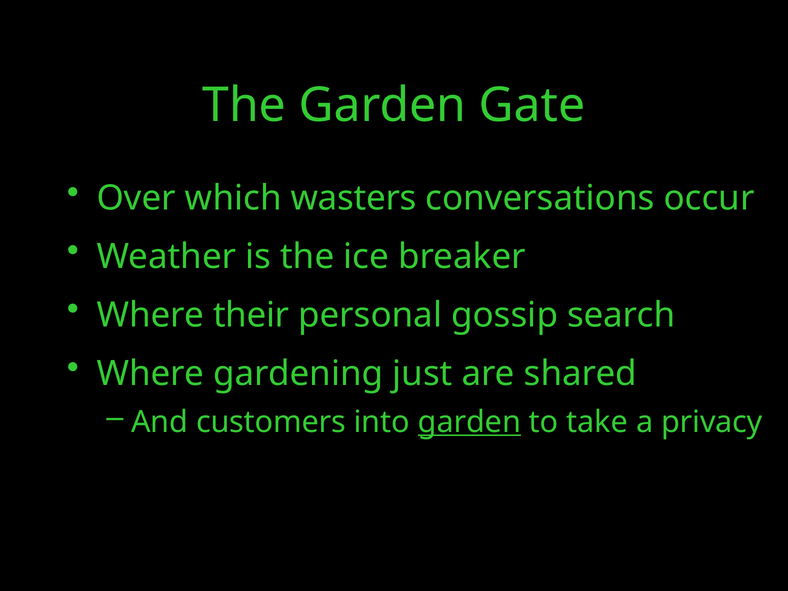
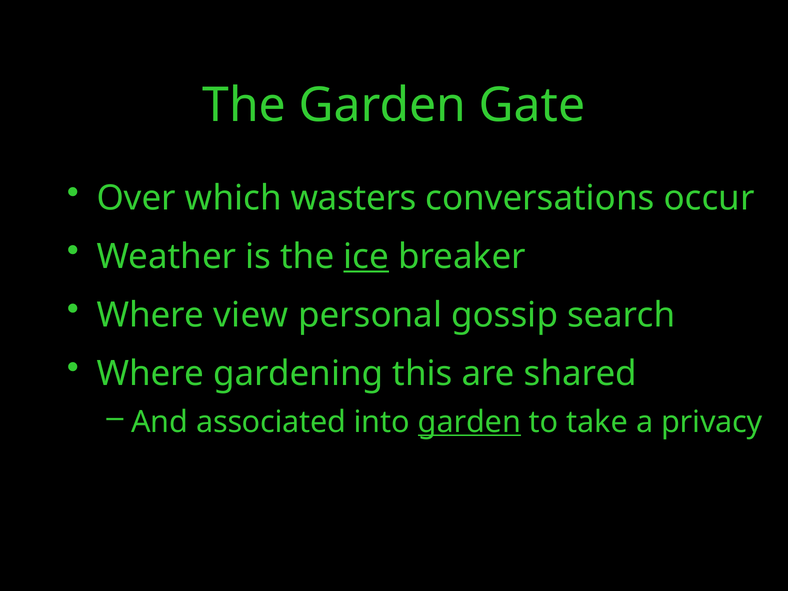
ice underline: none -> present
their: their -> view
just: just -> this
customers: customers -> associated
